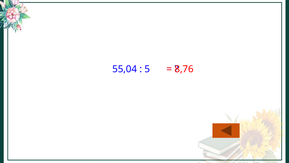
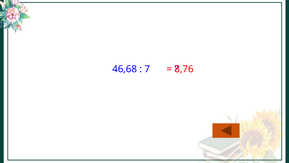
55,04: 55,04 -> 46,68
5: 5 -> 7
